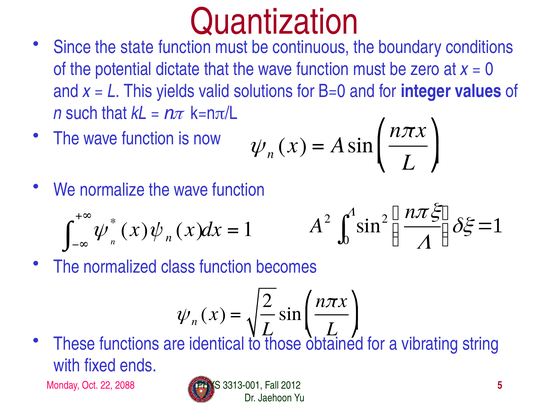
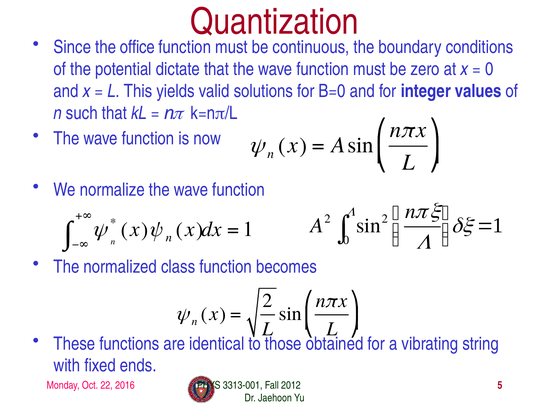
state: state -> office
2088: 2088 -> 2016
